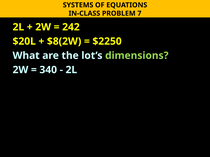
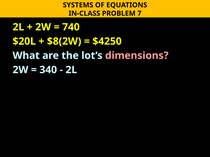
242: 242 -> 740
$2250: $2250 -> $4250
dimensions colour: light green -> pink
